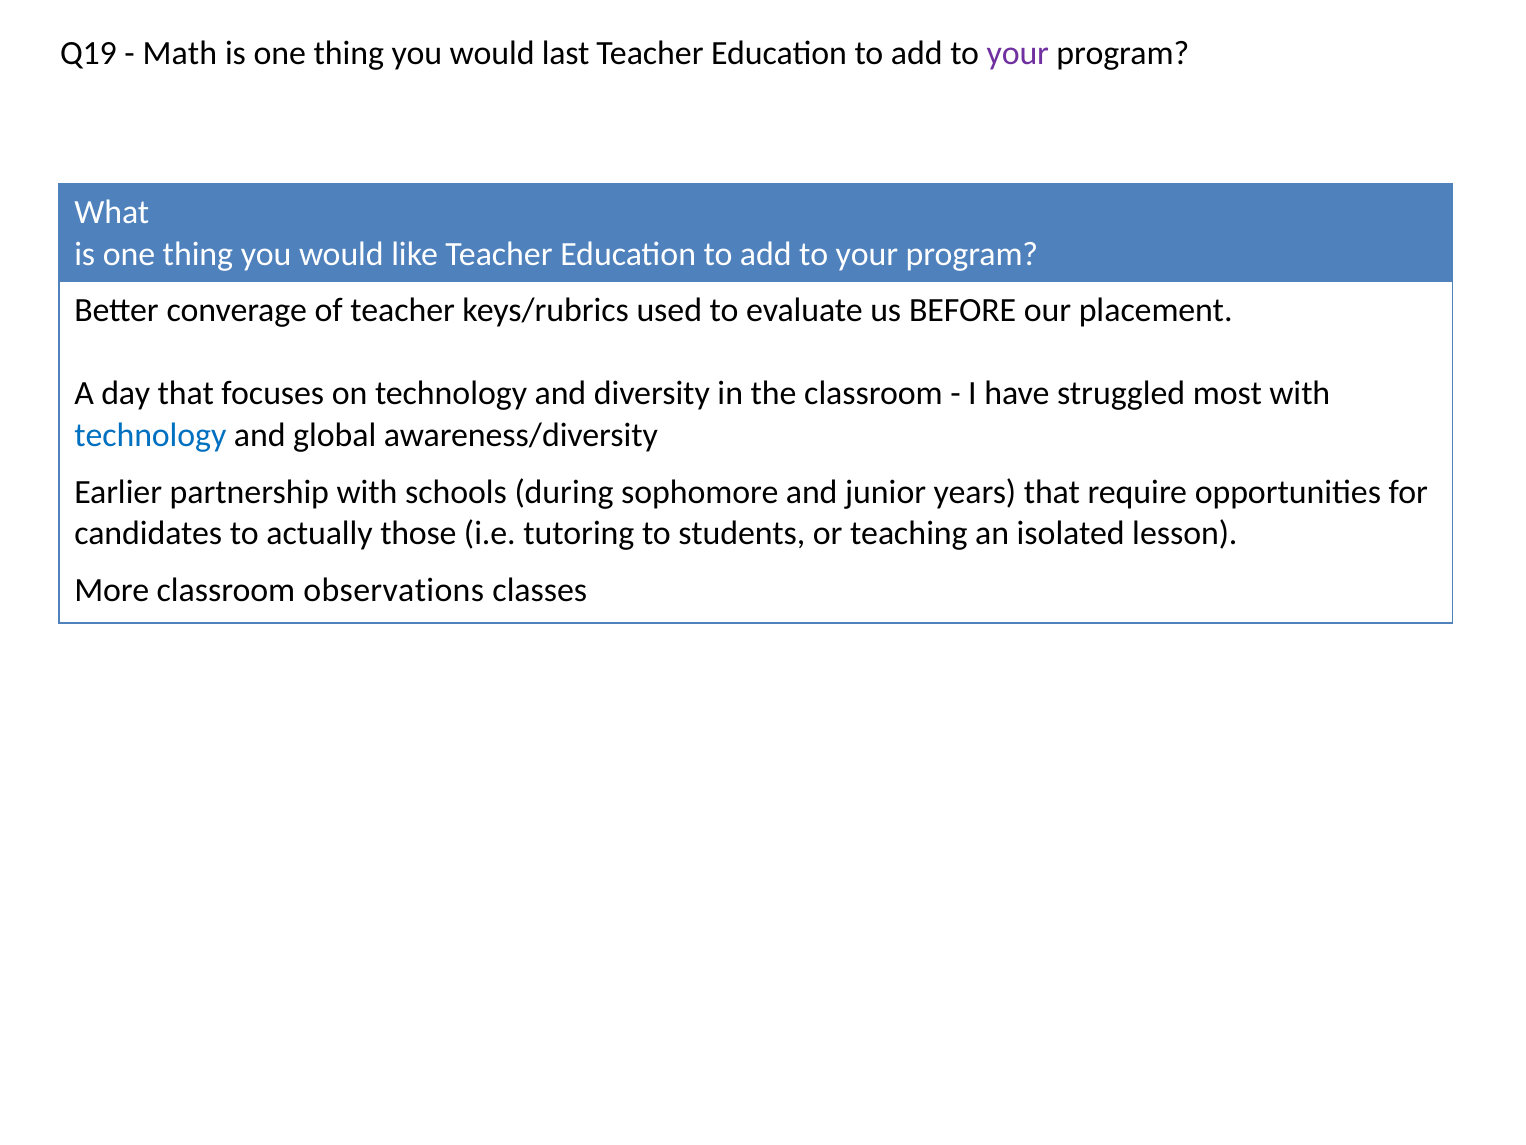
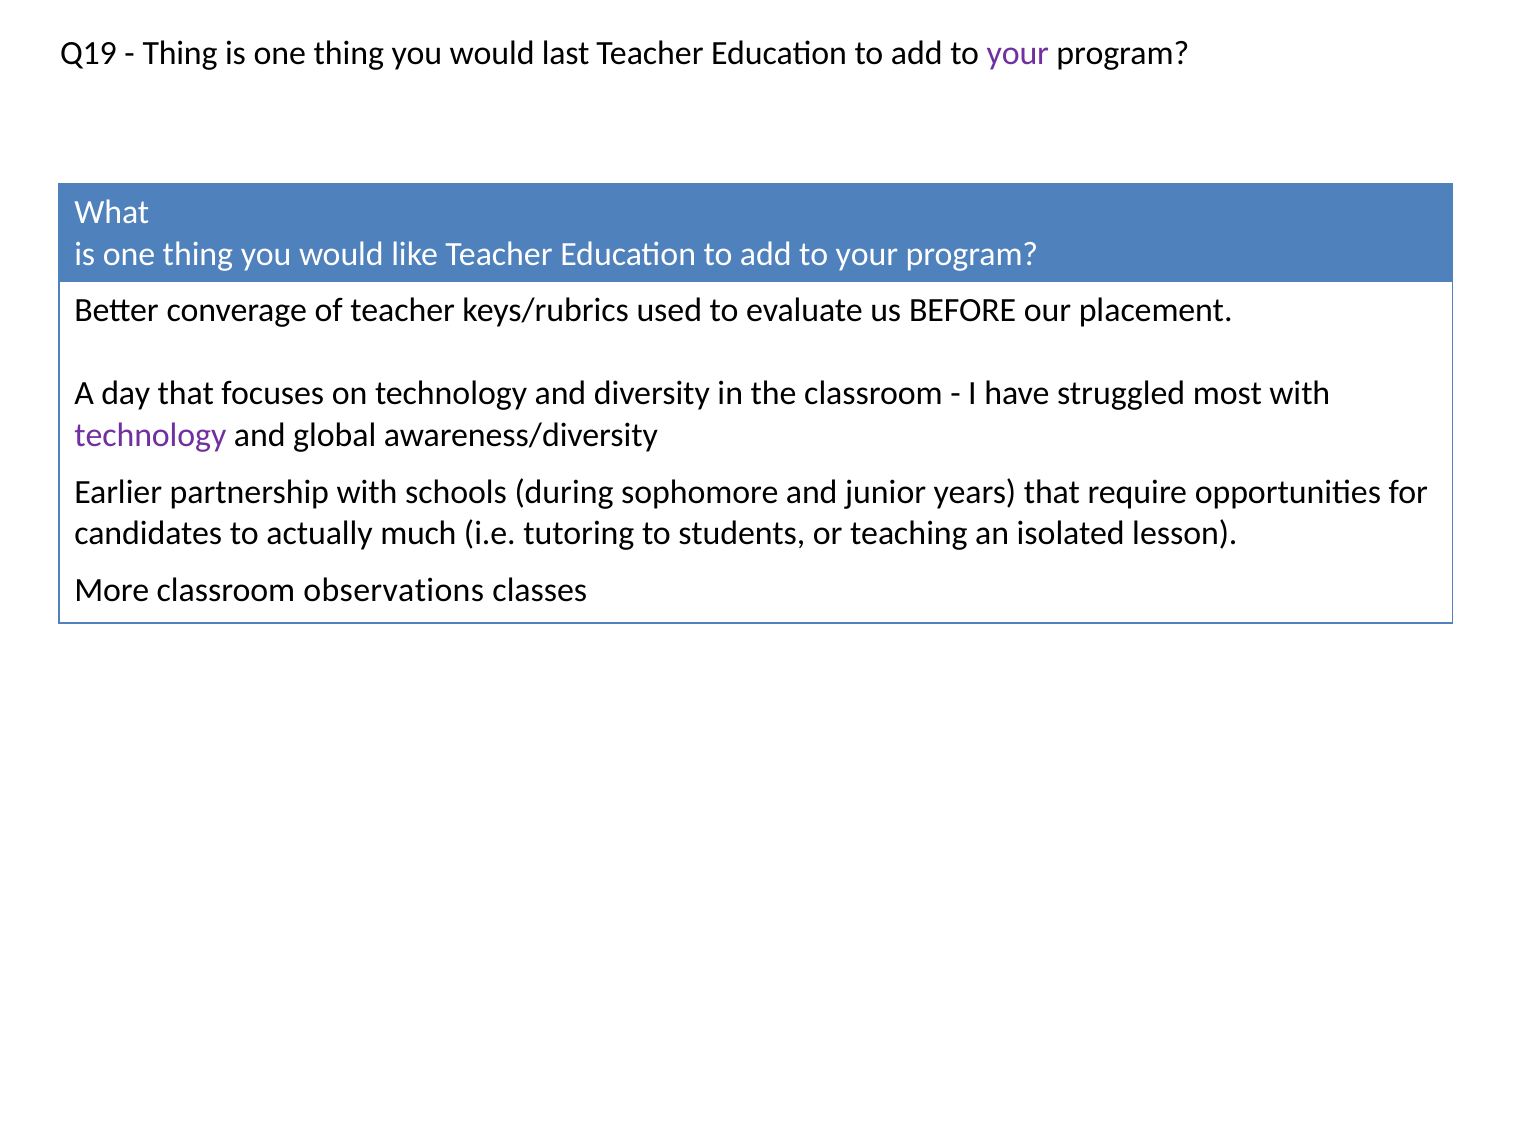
Math at (180, 54): Math -> Thing
technology at (150, 435) colour: blue -> purple
those: those -> much
